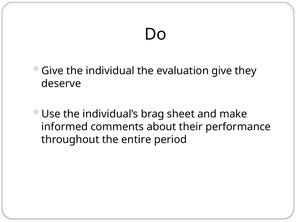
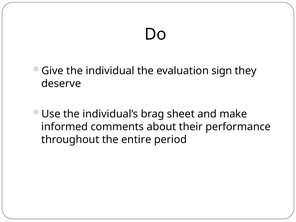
evaluation give: give -> sign
